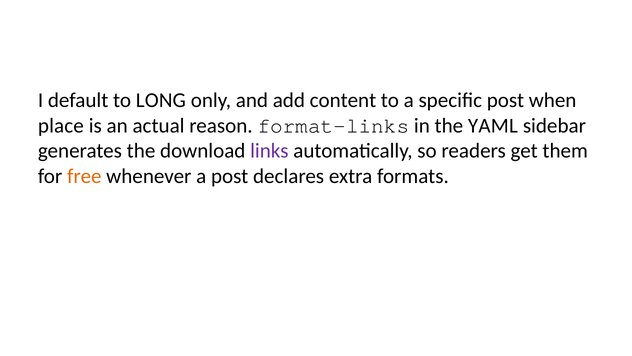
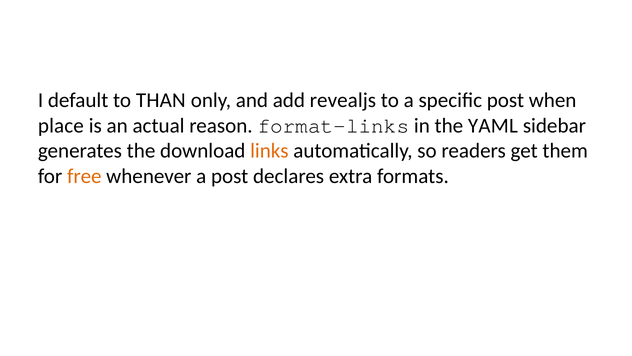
LONG: LONG -> THAN
content: content -> revealjs
links colour: purple -> orange
